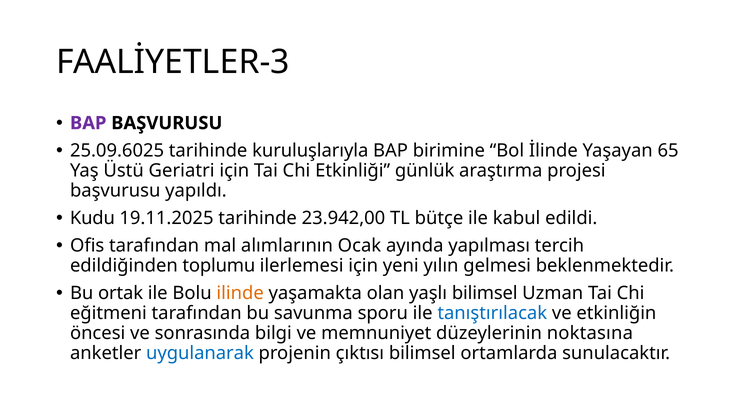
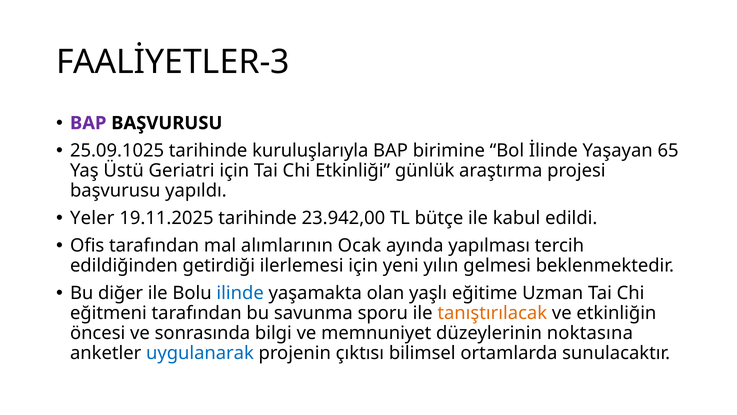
25.09.6025: 25.09.6025 -> 25.09.1025
Kudu: Kudu -> Yeler
toplumu: toplumu -> getirdiği
ortak: ortak -> diğer
ilinde colour: orange -> blue
yaşlı bilimsel: bilimsel -> eğitime
tanıştırılacak colour: blue -> orange
